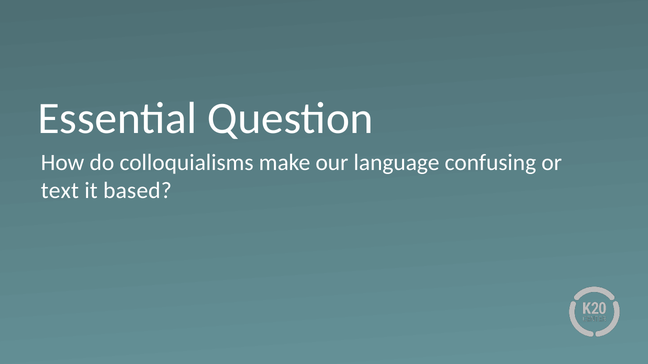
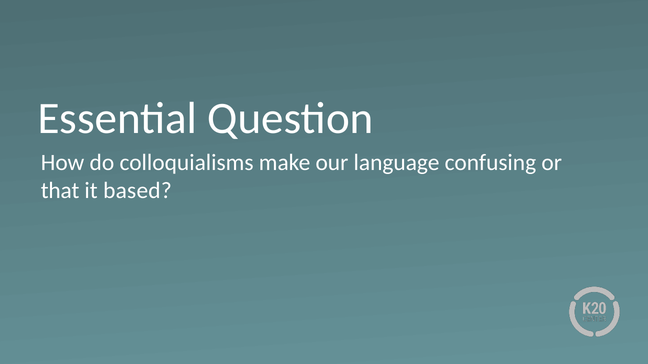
text: text -> that
